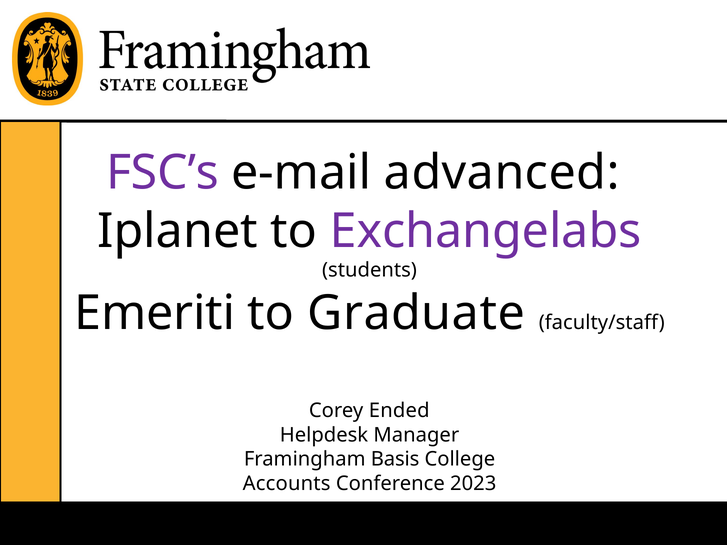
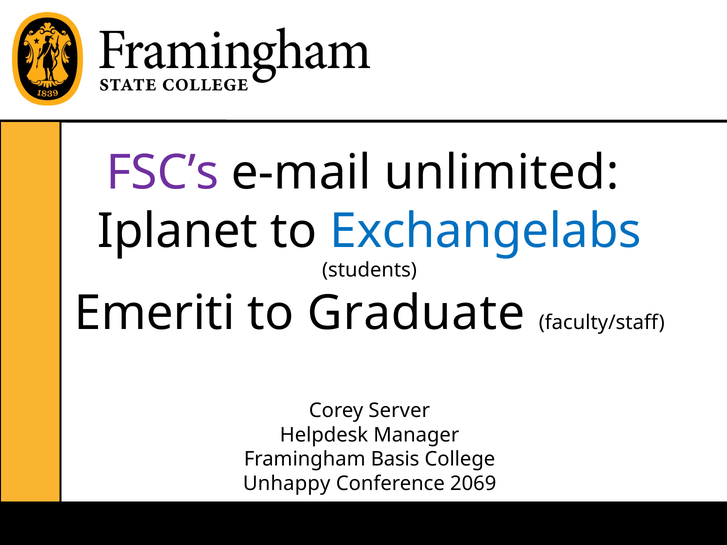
advanced: advanced -> unlimited
Exchangelabs colour: purple -> blue
Ended: Ended -> Server
Accounts: Accounts -> Unhappy
2023: 2023 -> 2069
